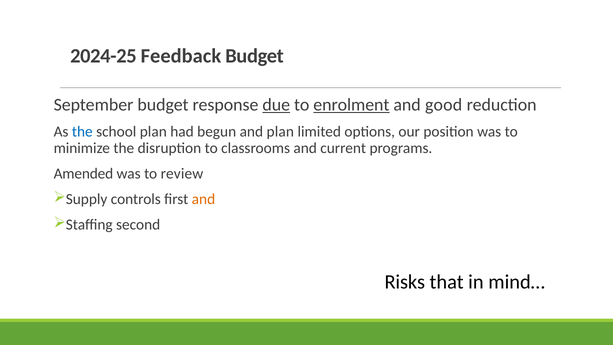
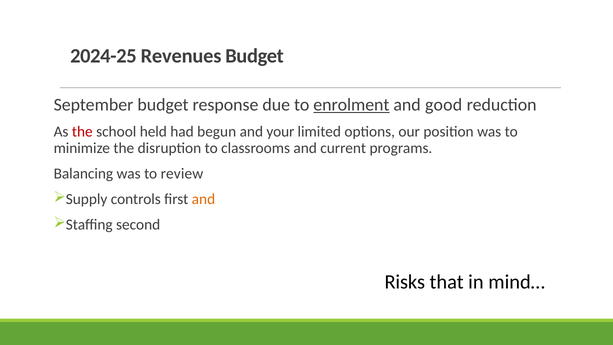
Feedback: Feedback -> Revenues
due underline: present -> none
the at (82, 132) colour: blue -> red
school plan: plan -> held
and plan: plan -> your
Amended: Amended -> Balancing
